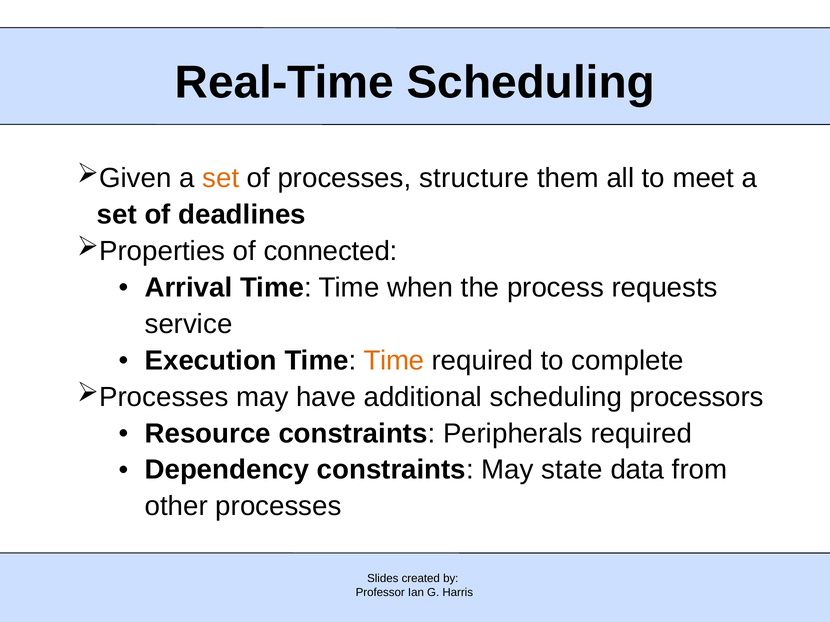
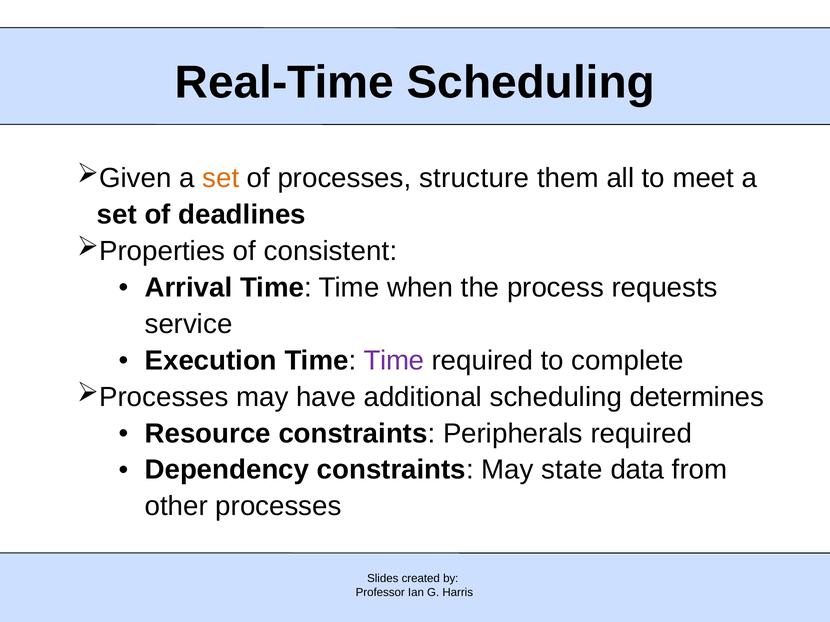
connected: connected -> consistent
Time at (394, 361) colour: orange -> purple
processors: processors -> determines
